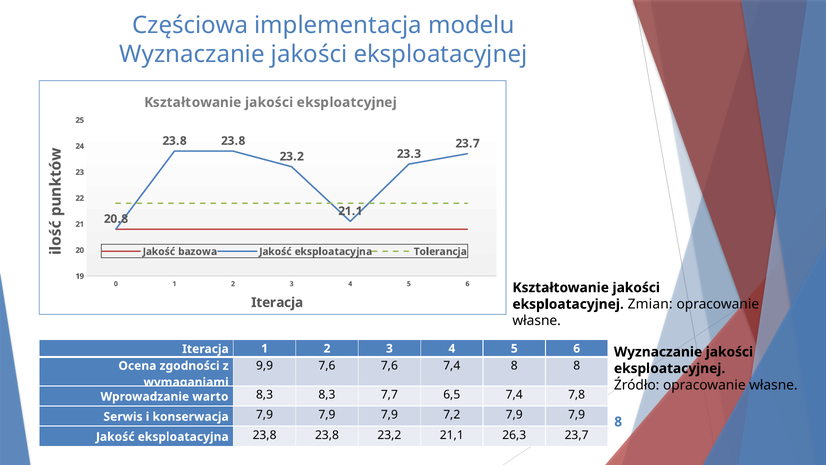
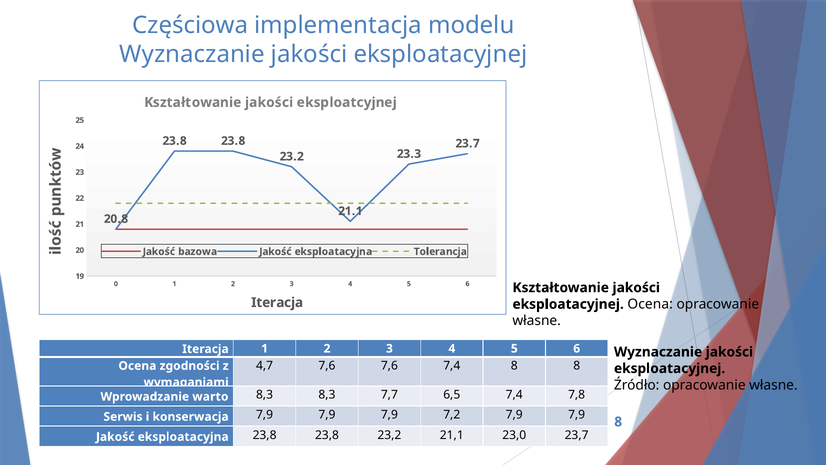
eksploatacyjnej Zmian: Zmian -> Ocena
9,9: 9,9 -> 4,7
26,3: 26,3 -> 23,0
